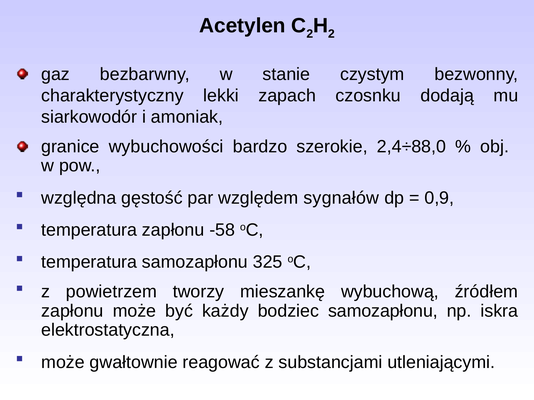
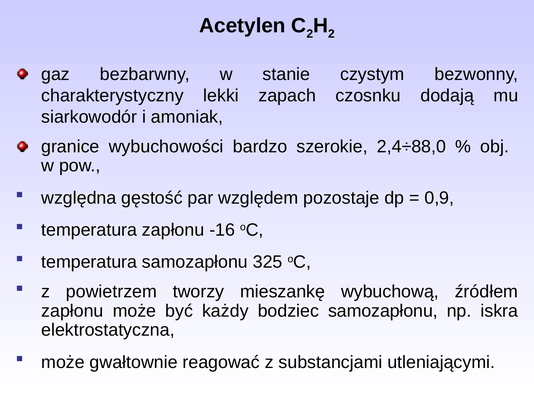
sygnałów: sygnałów -> pozostaje
-58: -58 -> -16
